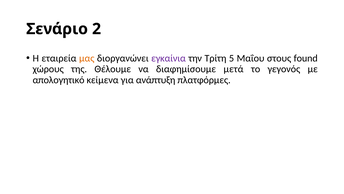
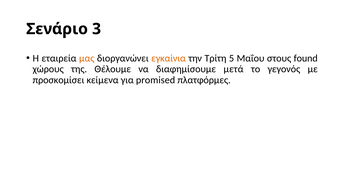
2: 2 -> 3
εγκαίνια colour: purple -> orange
απολογητικό: απολογητικό -> προσκομίσει
ανάπτυξη: ανάπτυξη -> promised
